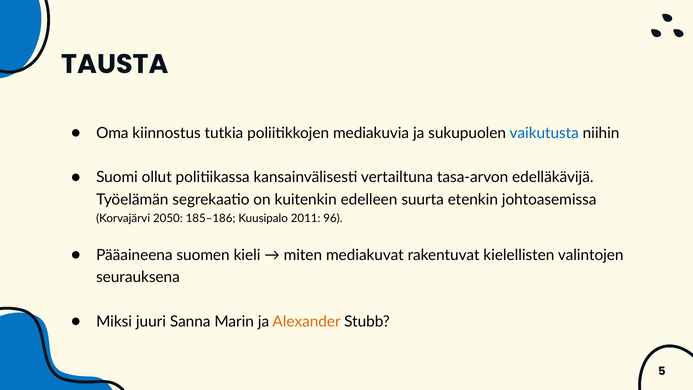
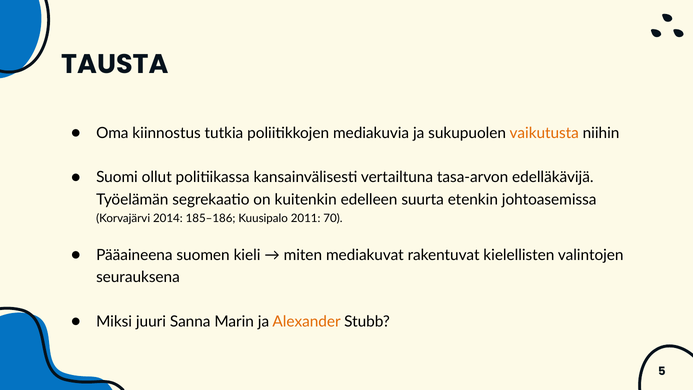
vaikutusta colour: blue -> orange
2050: 2050 -> 2014
96: 96 -> 70
